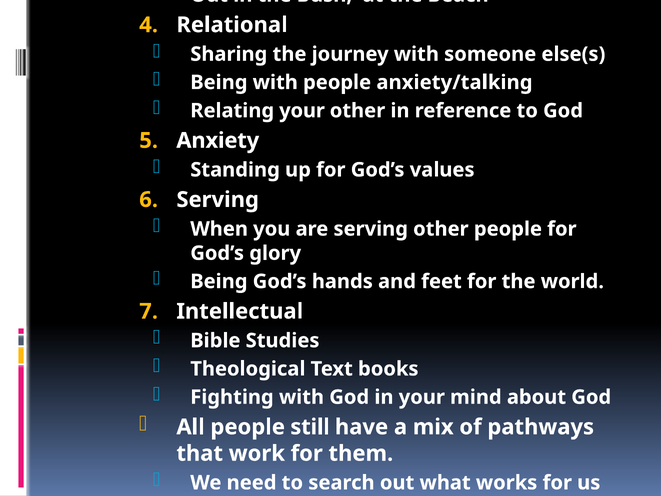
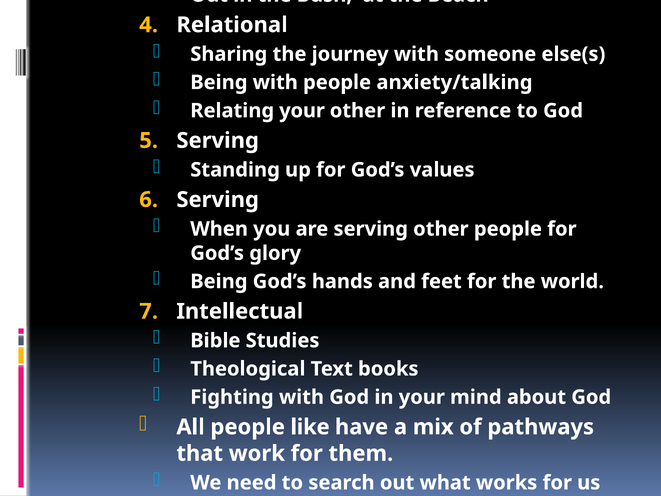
Anxiety at (218, 141): Anxiety -> Serving
people still: still -> like
